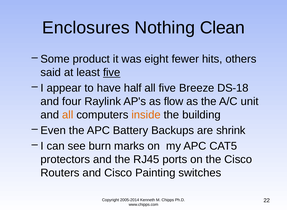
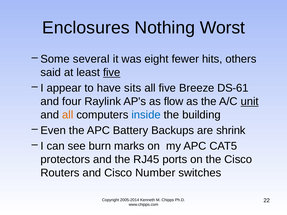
Clean: Clean -> Worst
product: product -> several
half: half -> sits
DS-18: DS-18 -> DS-61
unit underline: none -> present
inside colour: orange -> blue
Painting: Painting -> Number
